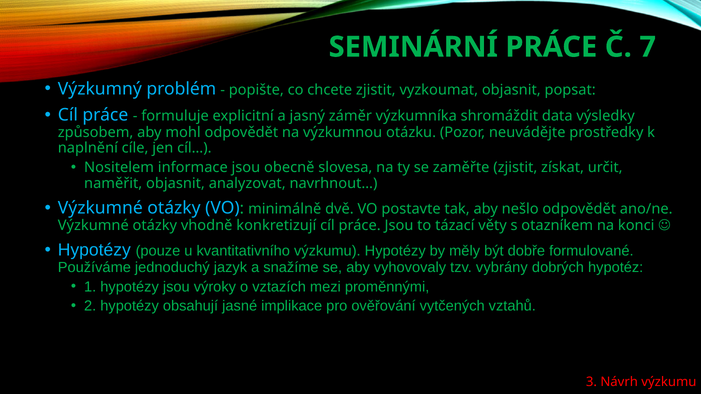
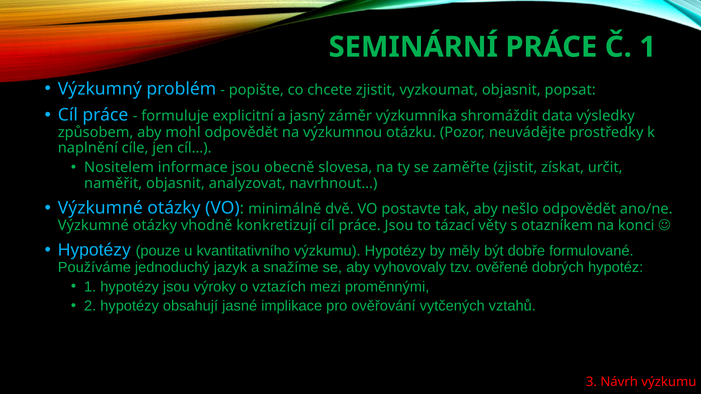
Č 7: 7 -> 1
vybrány: vybrány -> ověřené
